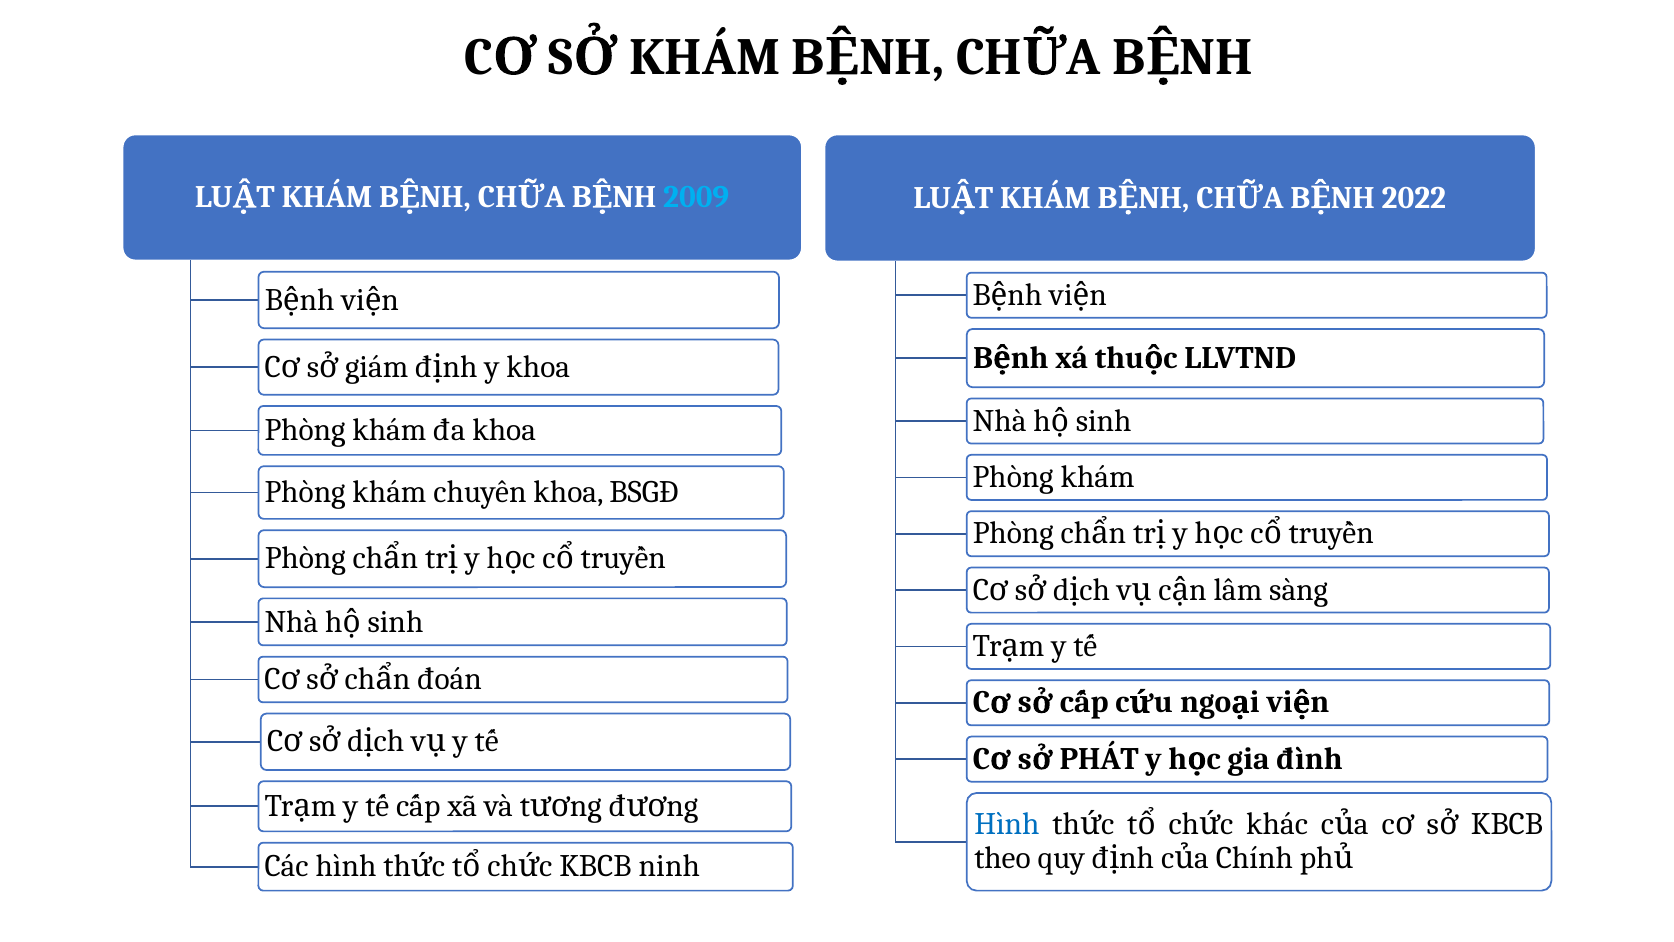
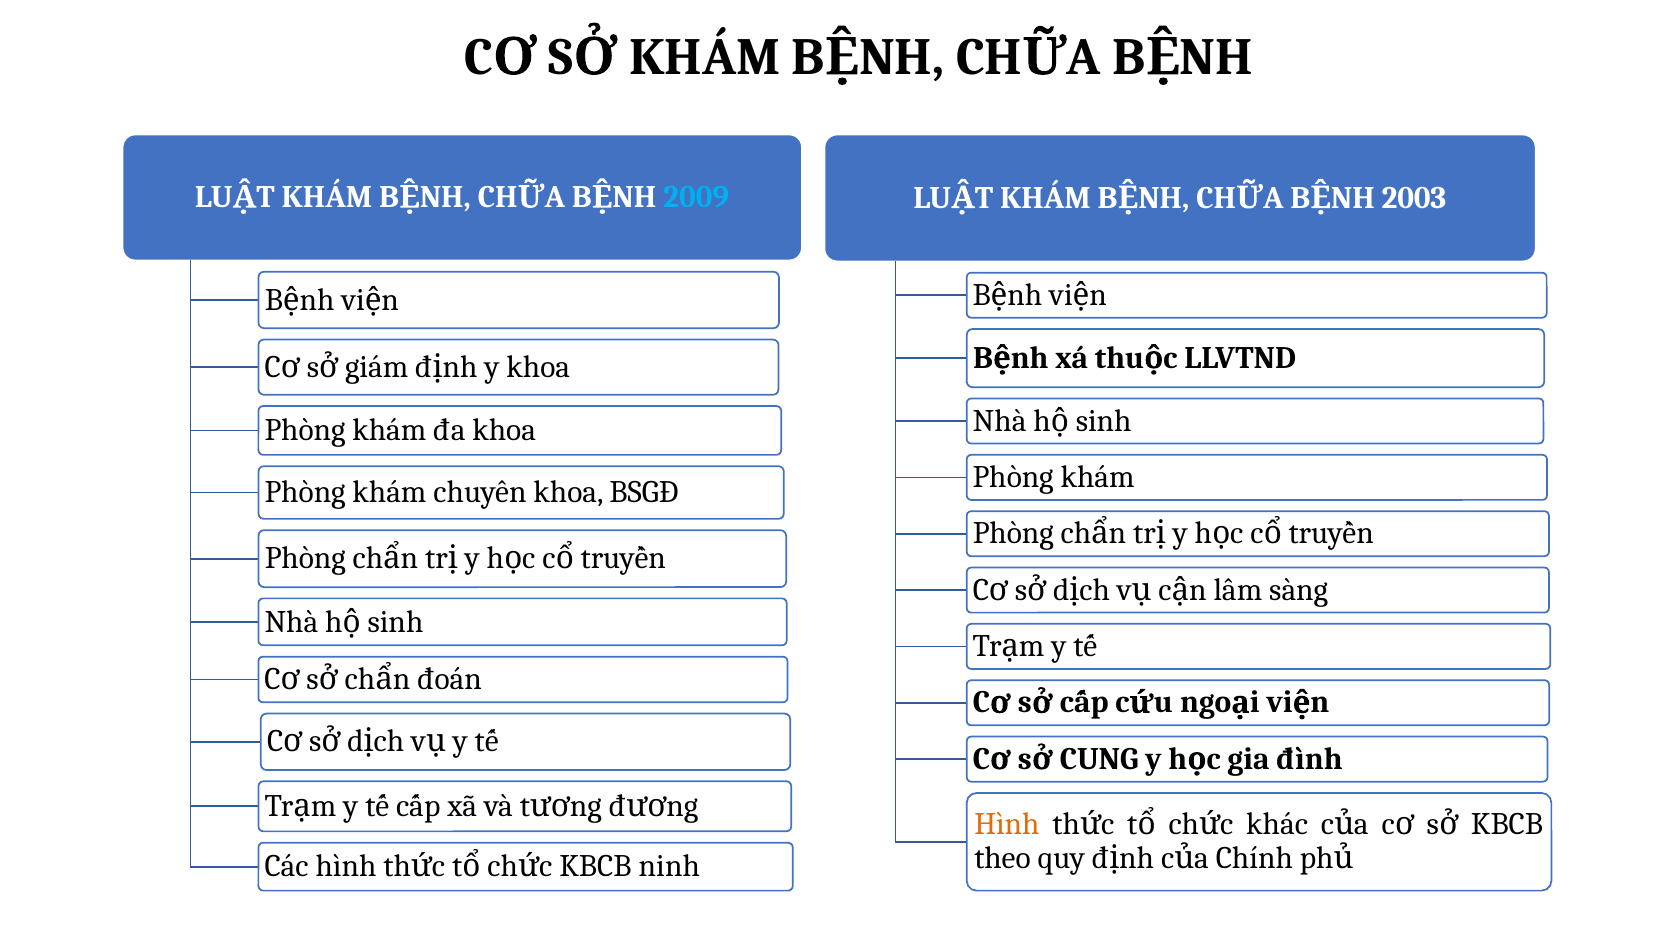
2022: 2022 -> 2003
PHÁT: PHÁT -> CUNG
Hình at (1007, 824) colour: blue -> orange
